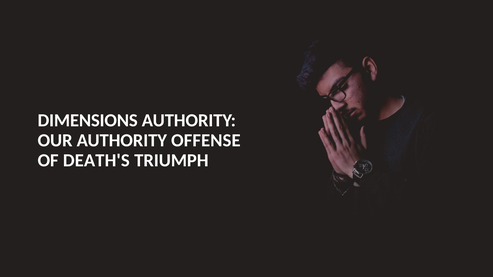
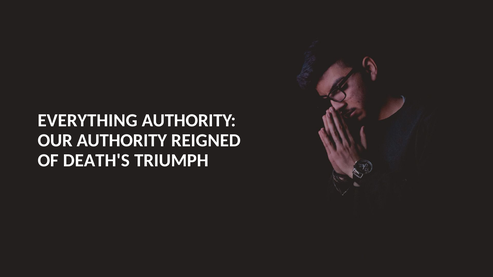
DIMENSIONS: DIMENSIONS -> EVERYTHING
OFFENSE: OFFENSE -> REIGNED
